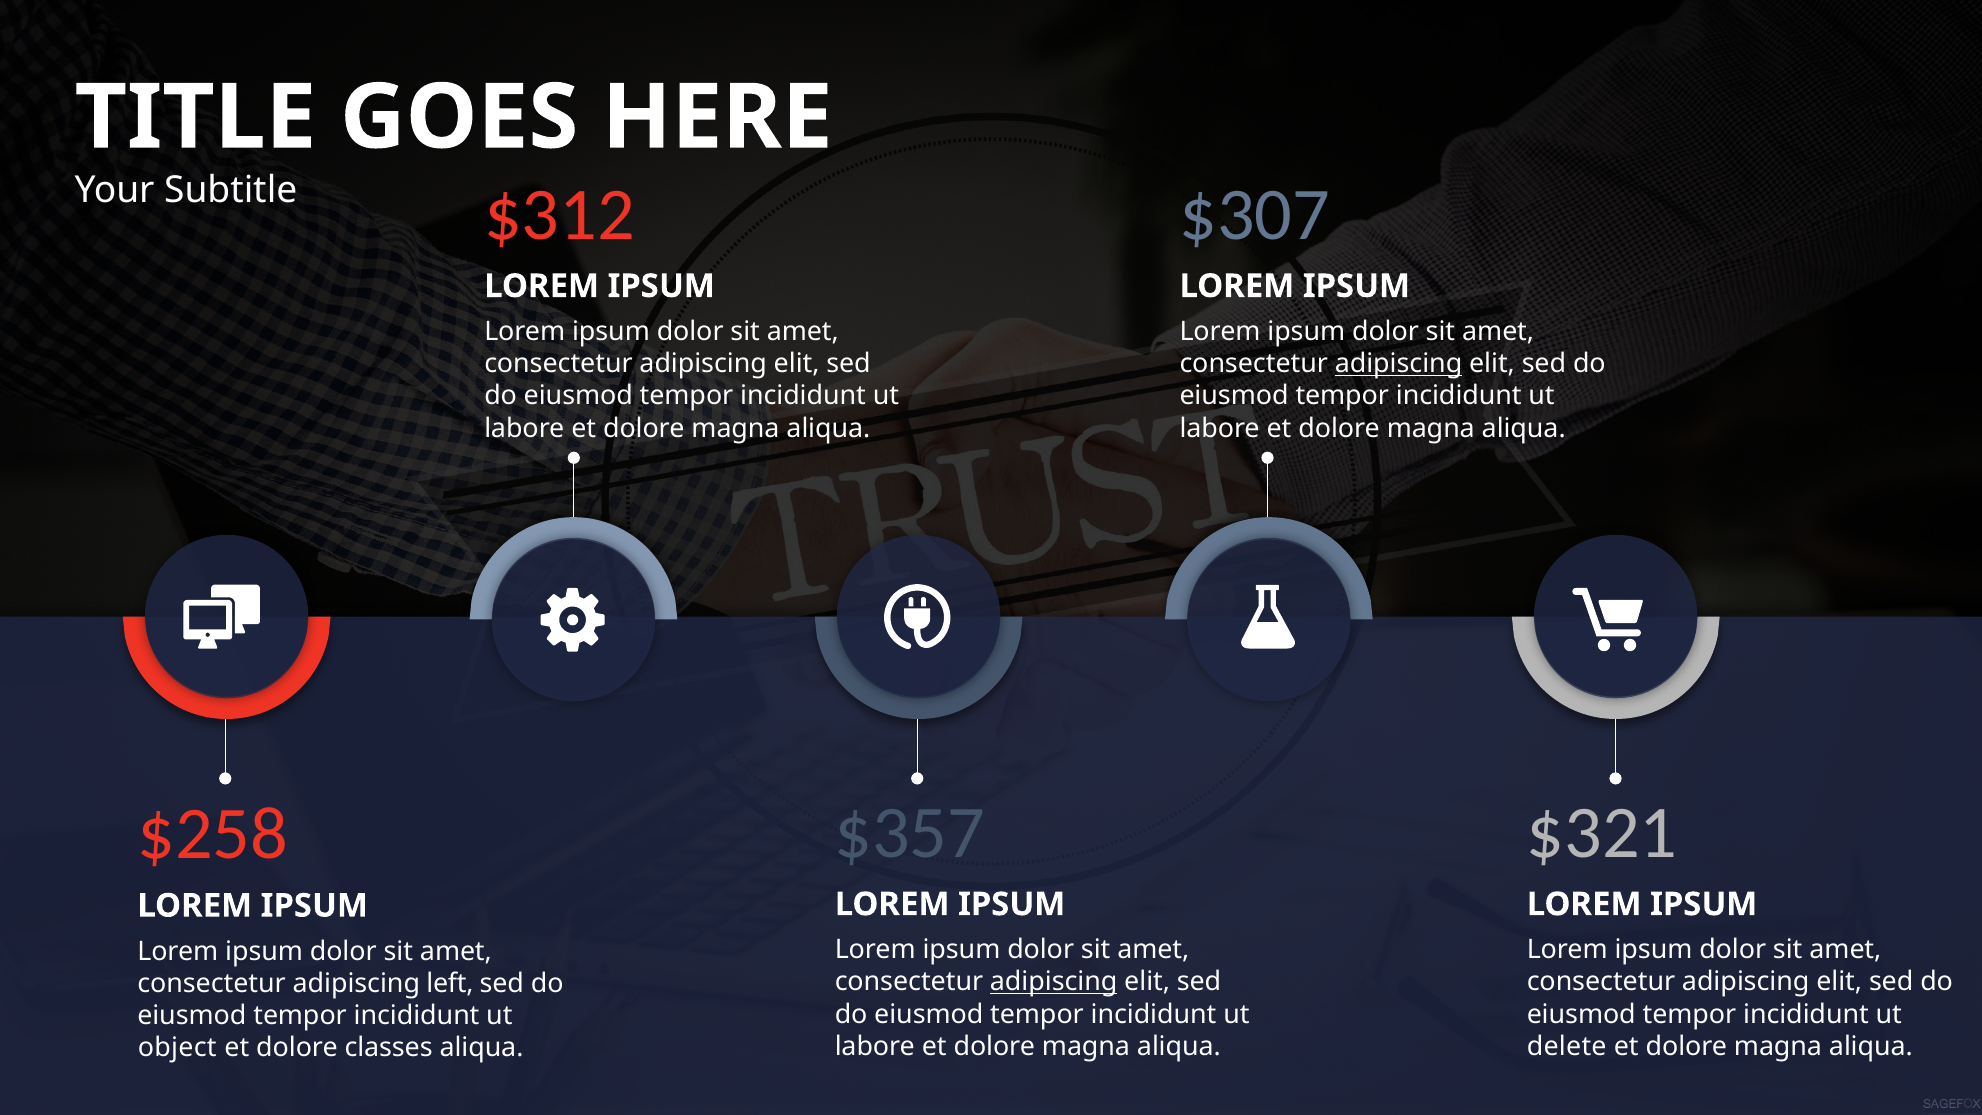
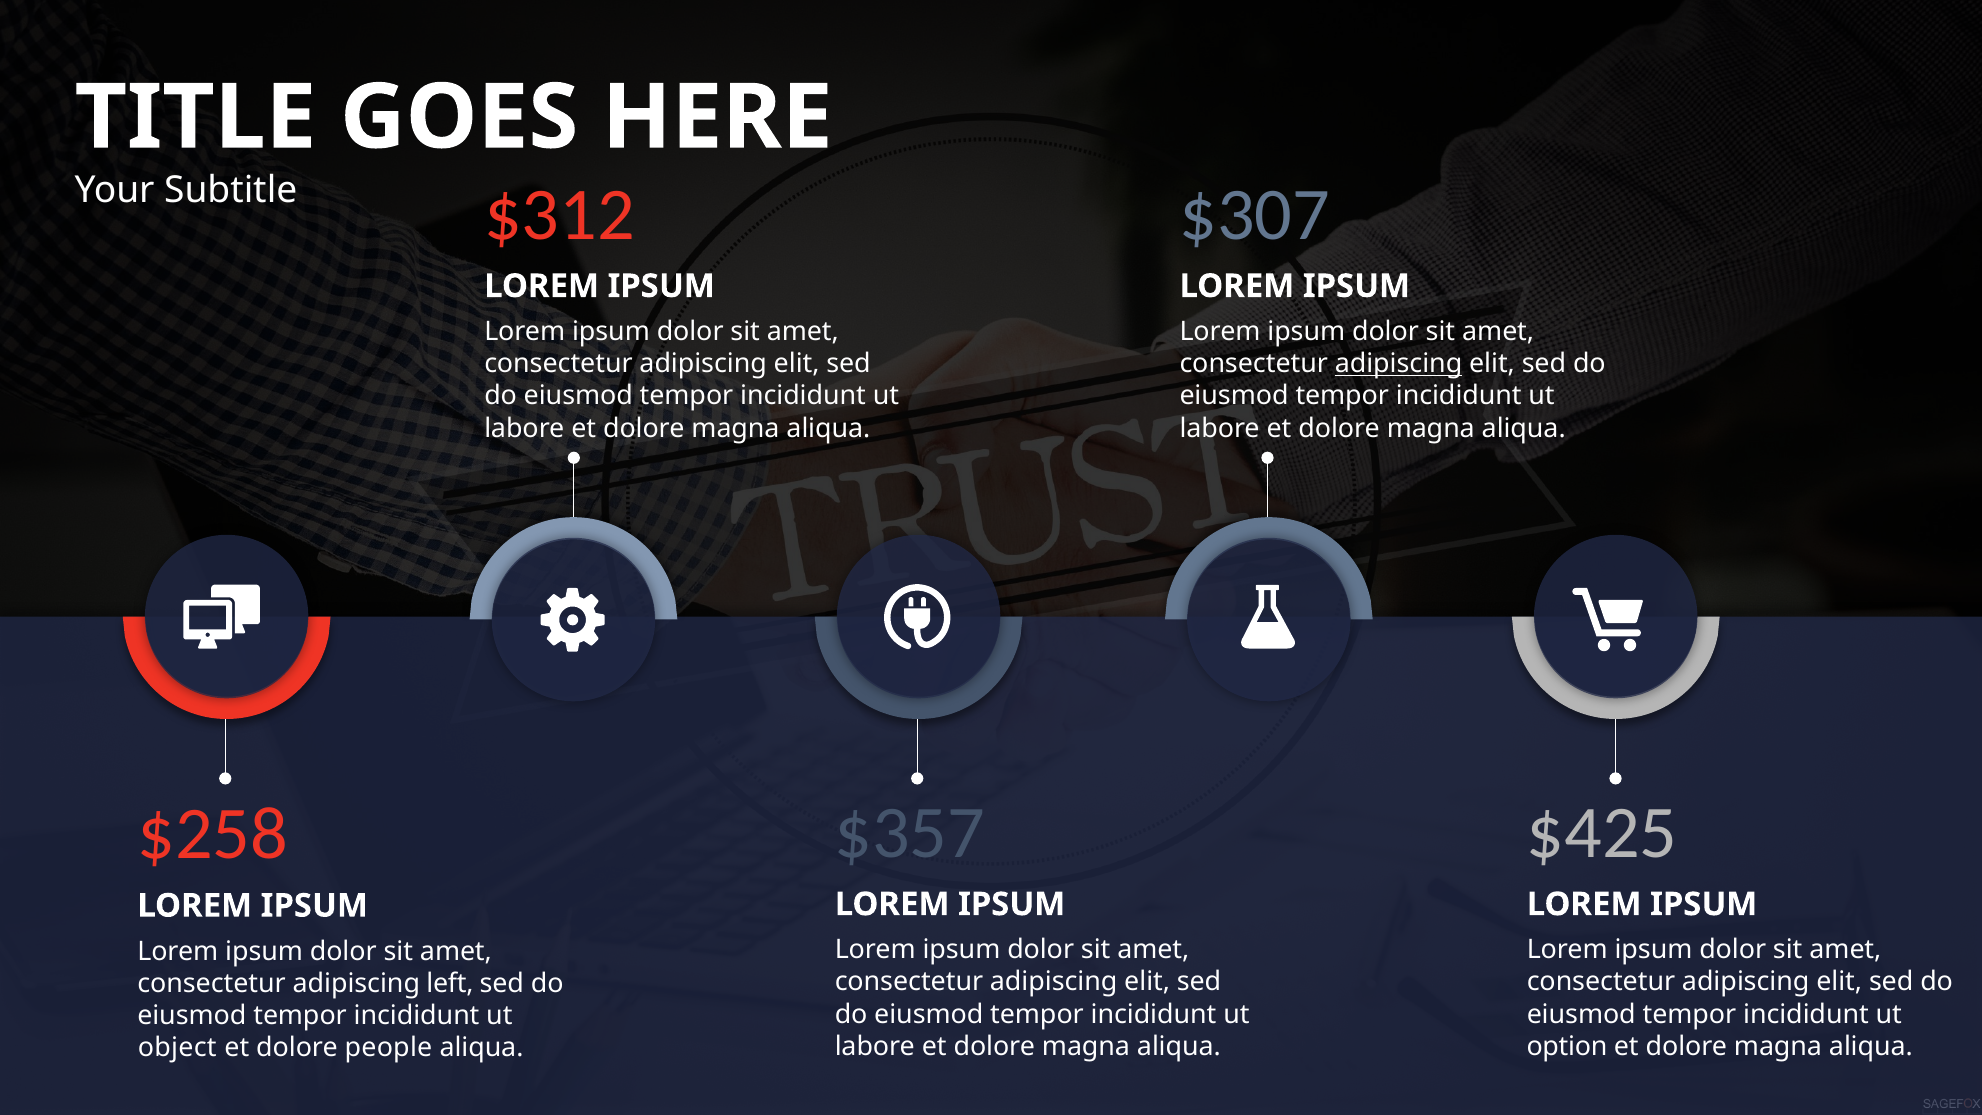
$321: $321 -> $425
adipiscing at (1054, 982) underline: present -> none
delete: delete -> option
classes: classes -> people
